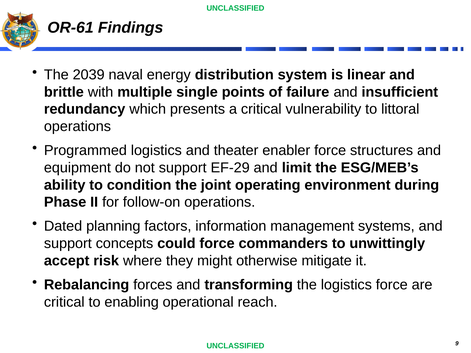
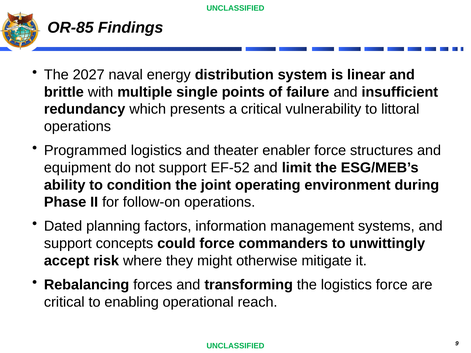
OR-61: OR-61 -> OR-85
2039: 2039 -> 2027
EF-29: EF-29 -> EF-52
